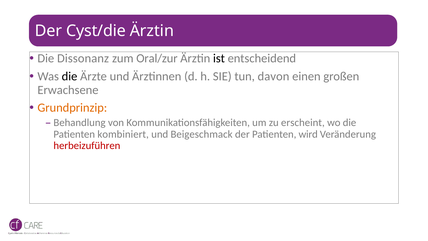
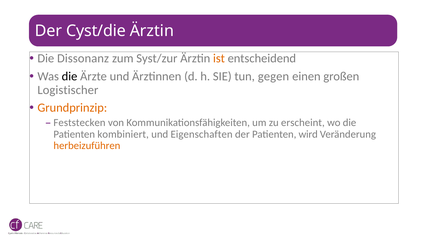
Oral/zur: Oral/zur -> Syst/zur
ist colour: black -> orange
davon: davon -> gegen
Erwachsene: Erwachsene -> Logistischer
Behandlung: Behandlung -> Feststecken
Beigeschmack: Beigeschmack -> Eigenschaften
herbeizuführen colour: red -> orange
